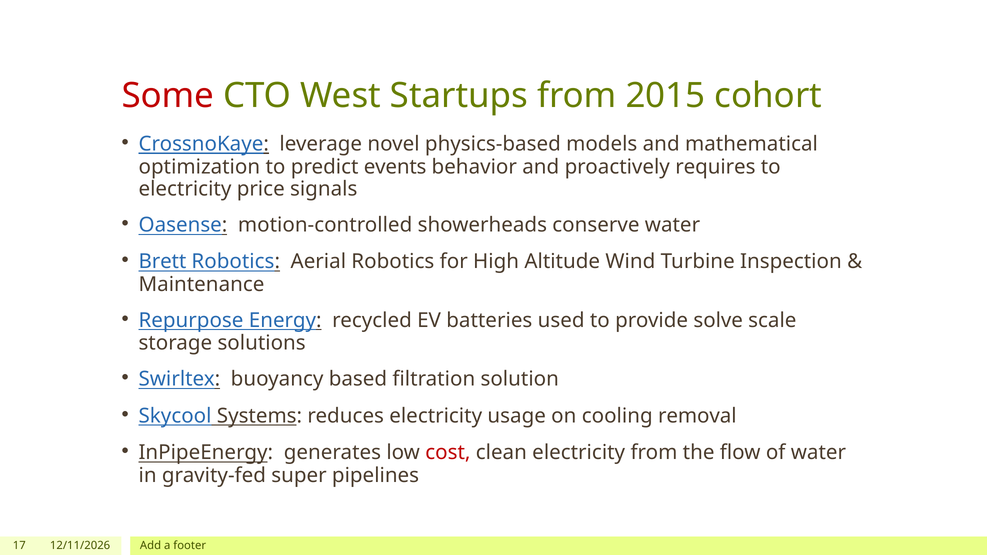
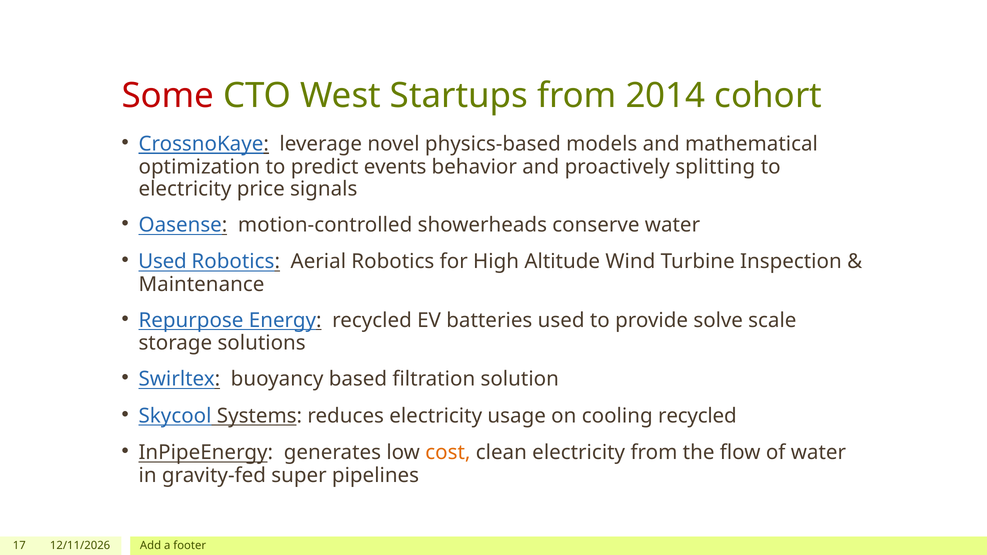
2015: 2015 -> 2014
requires: requires -> splitting
Brett at (162, 262): Brett -> Used
cooling removal: removal -> recycled
cost colour: red -> orange
